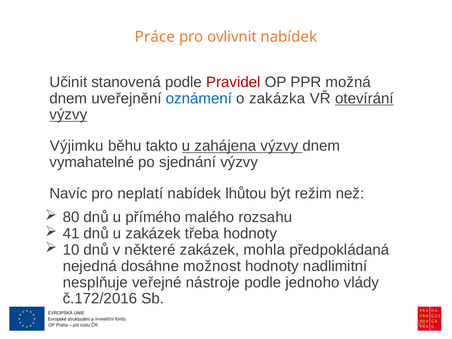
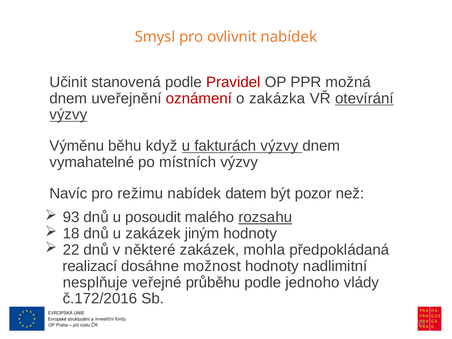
Práce: Práce -> Smysl
oznámení colour: blue -> red
Výjimku: Výjimku -> Výměnu
takto: takto -> když
zahájena: zahájena -> fakturách
sjednání: sjednání -> místních
neplatí: neplatí -> režimu
lhůtou: lhůtou -> datem
režim: režim -> pozor
80: 80 -> 93
přímého: přímého -> posoudit
rozsahu underline: none -> present
41: 41 -> 18
třeba: třeba -> jiným
10: 10 -> 22
nejedná: nejedná -> realizací
nástroje: nástroje -> průběhu
